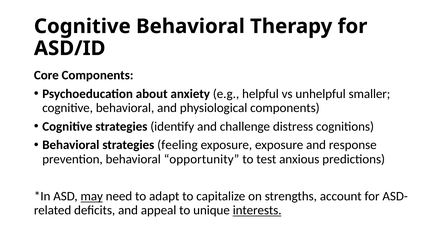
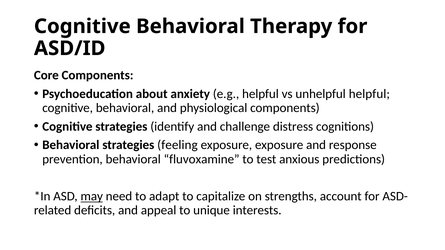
unhelpful smaller: smaller -> helpful
opportunity: opportunity -> fluvoxamine
interests underline: present -> none
